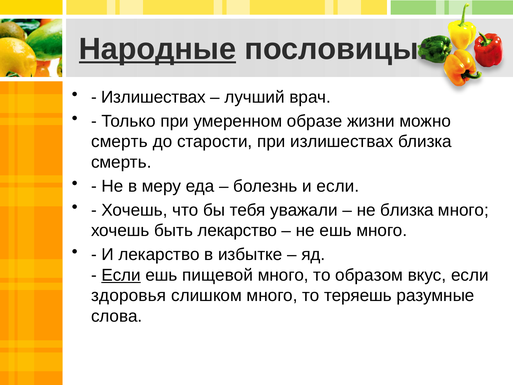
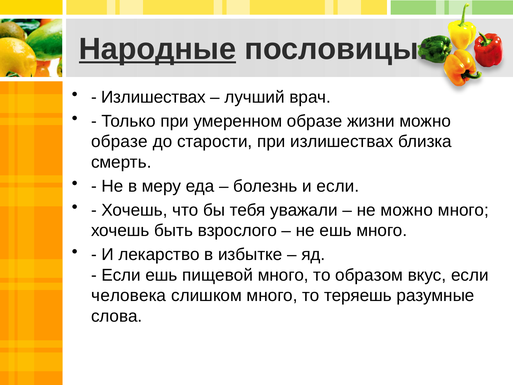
смерть at (119, 142): смерть -> образе
не близка: близка -> можно
быть лекарство: лекарство -> взрослого
Если at (121, 275) underline: present -> none
здоровья: здоровья -> человека
